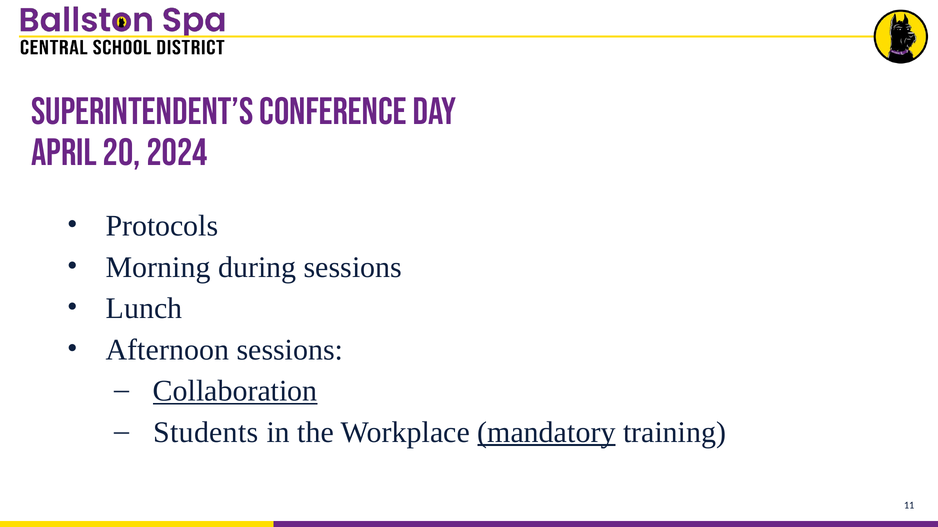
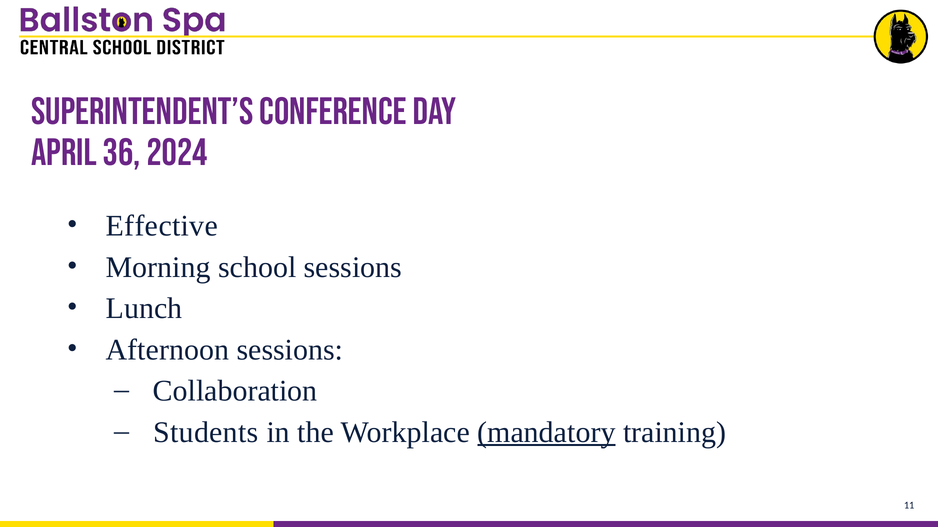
20: 20 -> 36
Protocols: Protocols -> Effective
during: during -> school
Collaboration underline: present -> none
